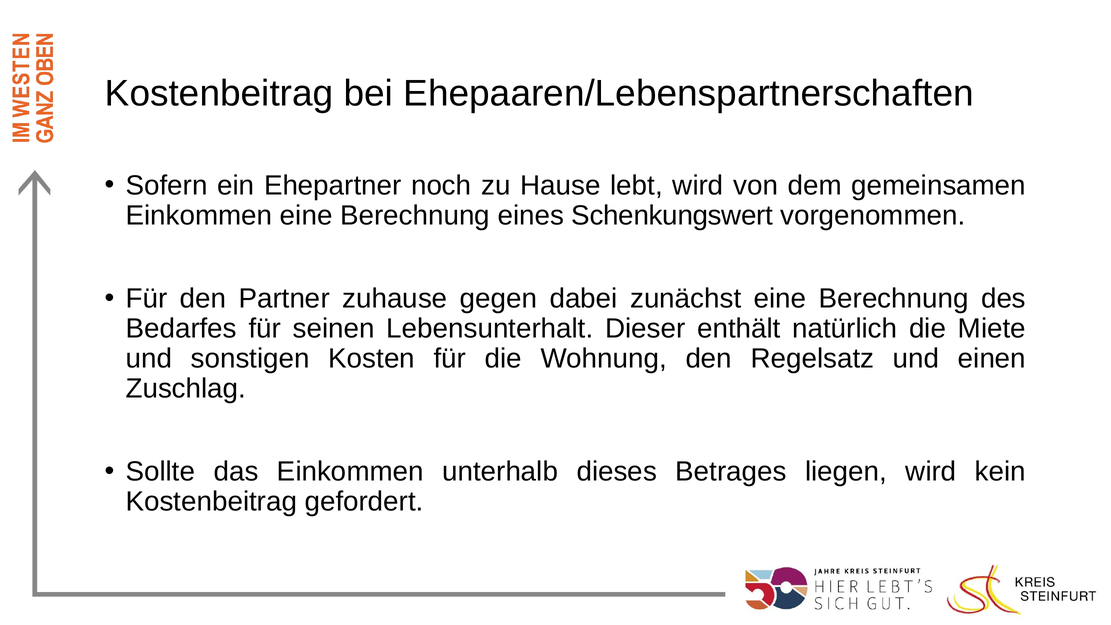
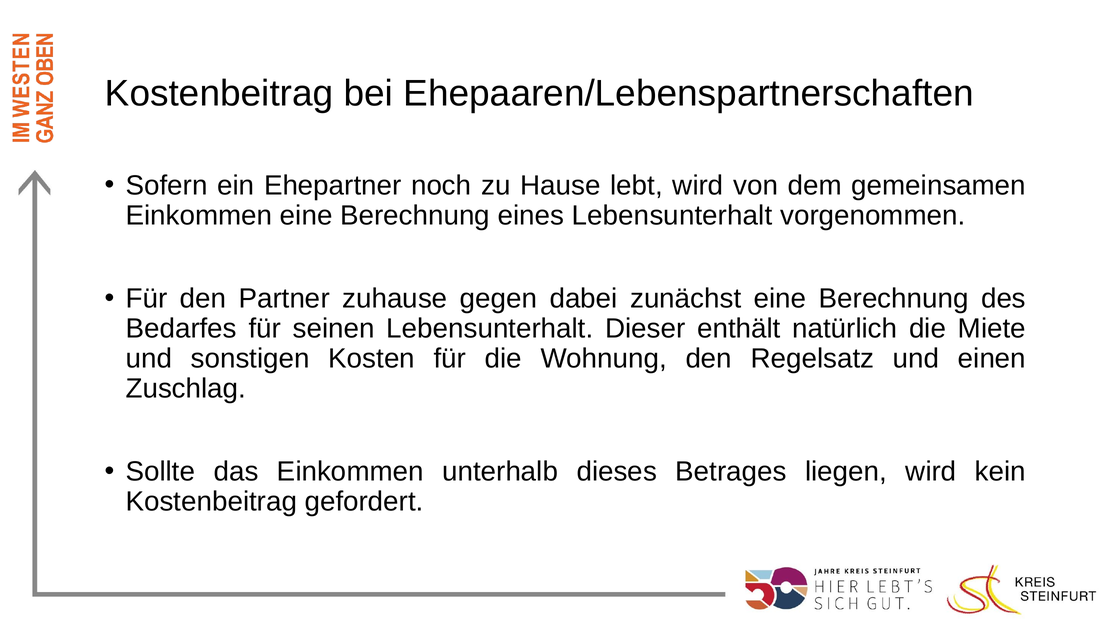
eines Schenkungswert: Schenkungswert -> Lebensunterhalt
